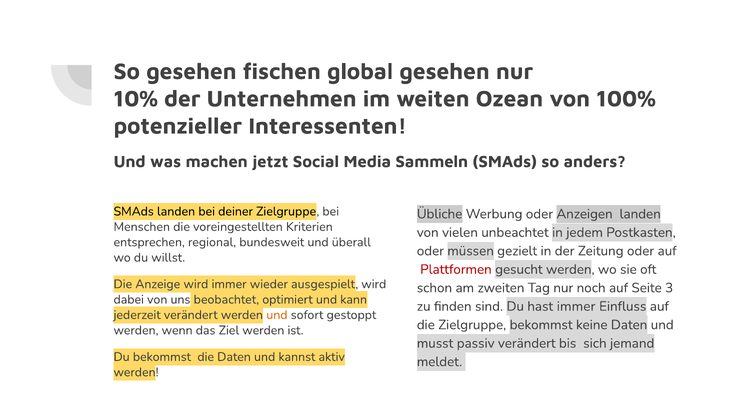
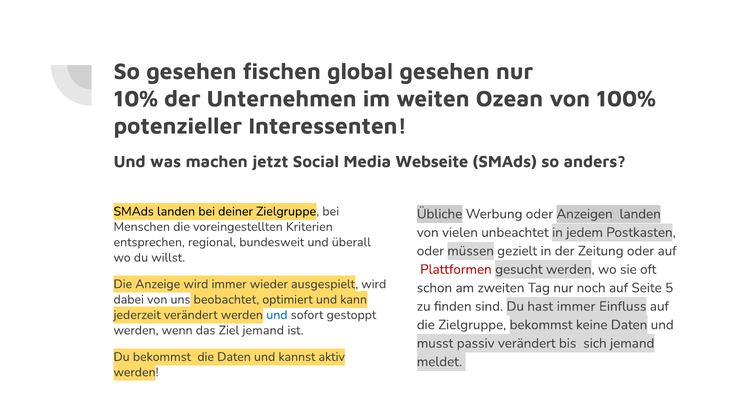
Sammeln: Sammeln -> Webseite
3: 3 -> 5
und at (277, 315) colour: orange -> blue
Ziel werden: werden -> jemand
